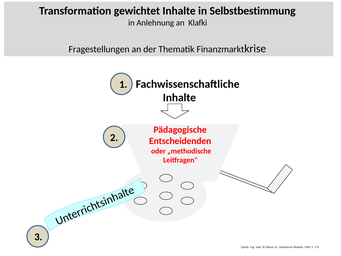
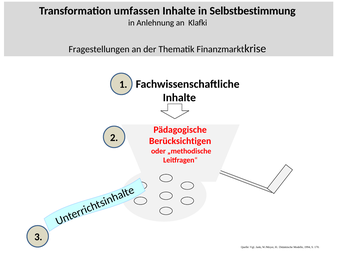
gewichtet: gewichtet -> umfassen
Entscheidenden: Entscheidenden -> Berücksichtigen
